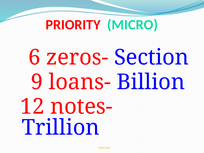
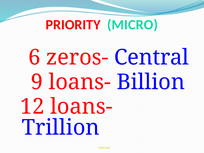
Section: Section -> Central
12 notes-: notes- -> loans-
